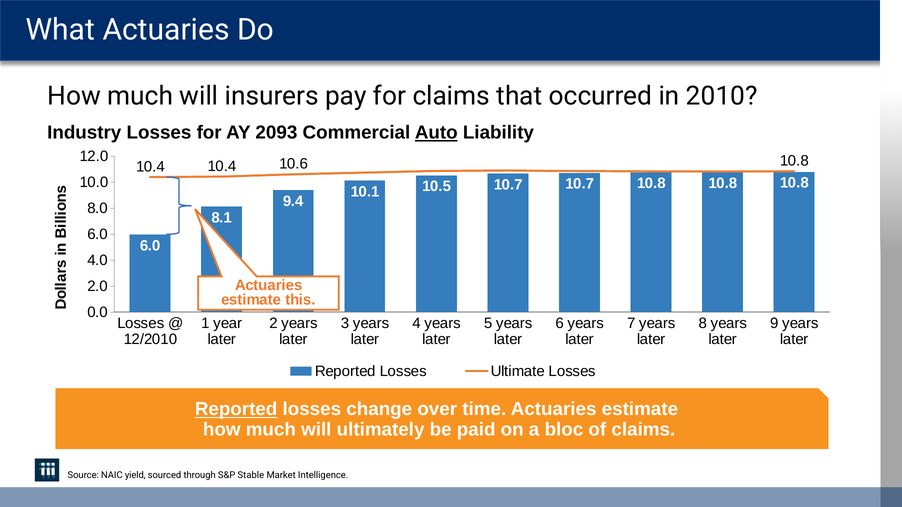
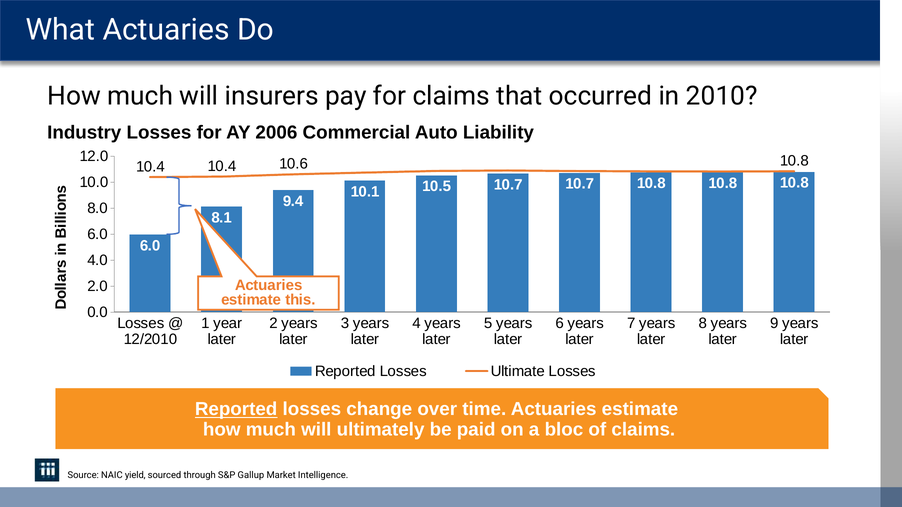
2093: 2093 -> 2006
Auto underline: present -> none
Stable: Stable -> Gallup
